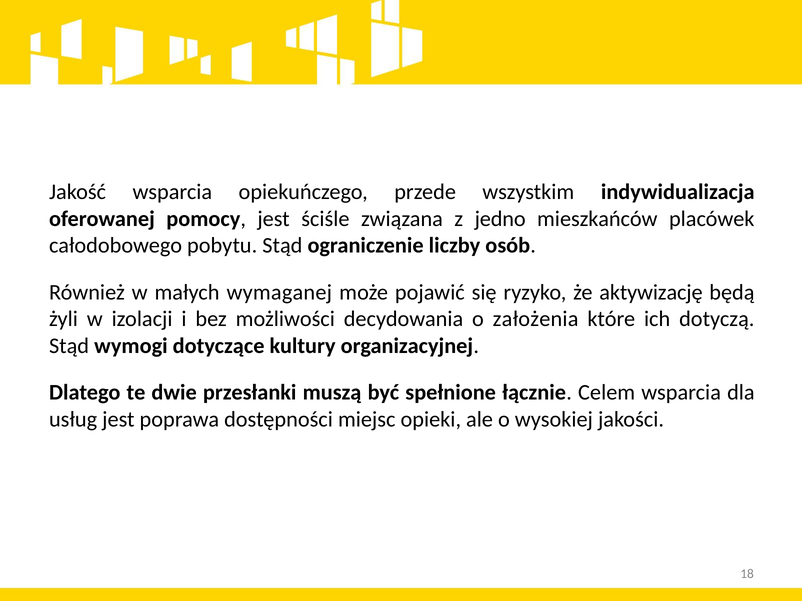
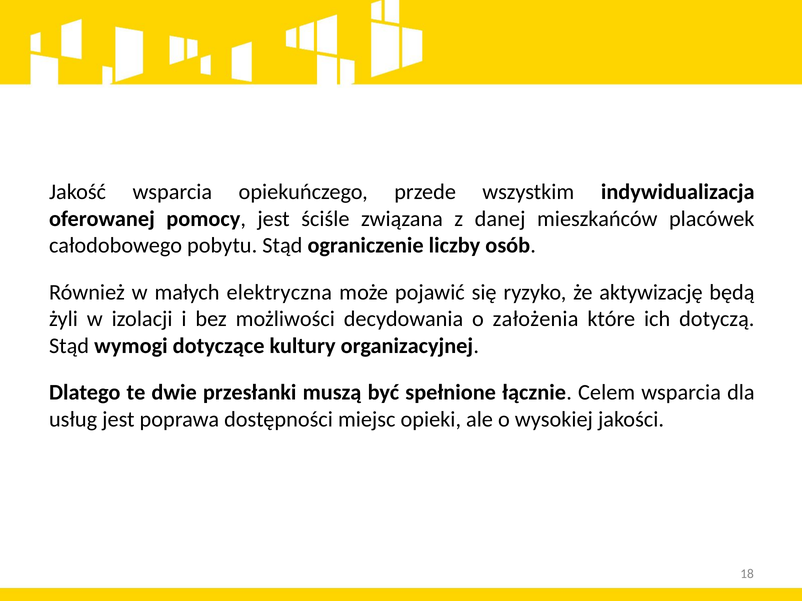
jedno: jedno -> danej
wymaganej: wymaganej -> elektryczna
